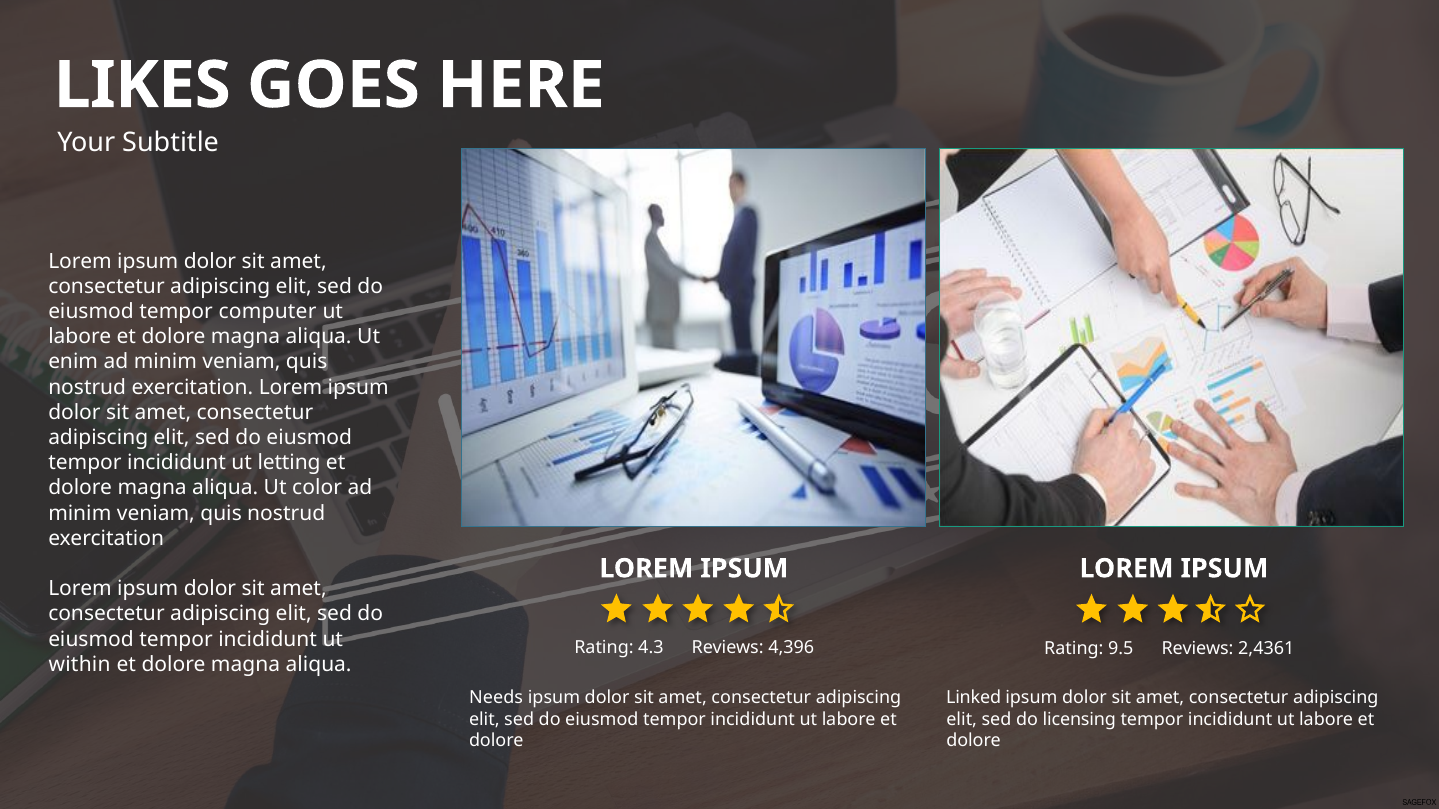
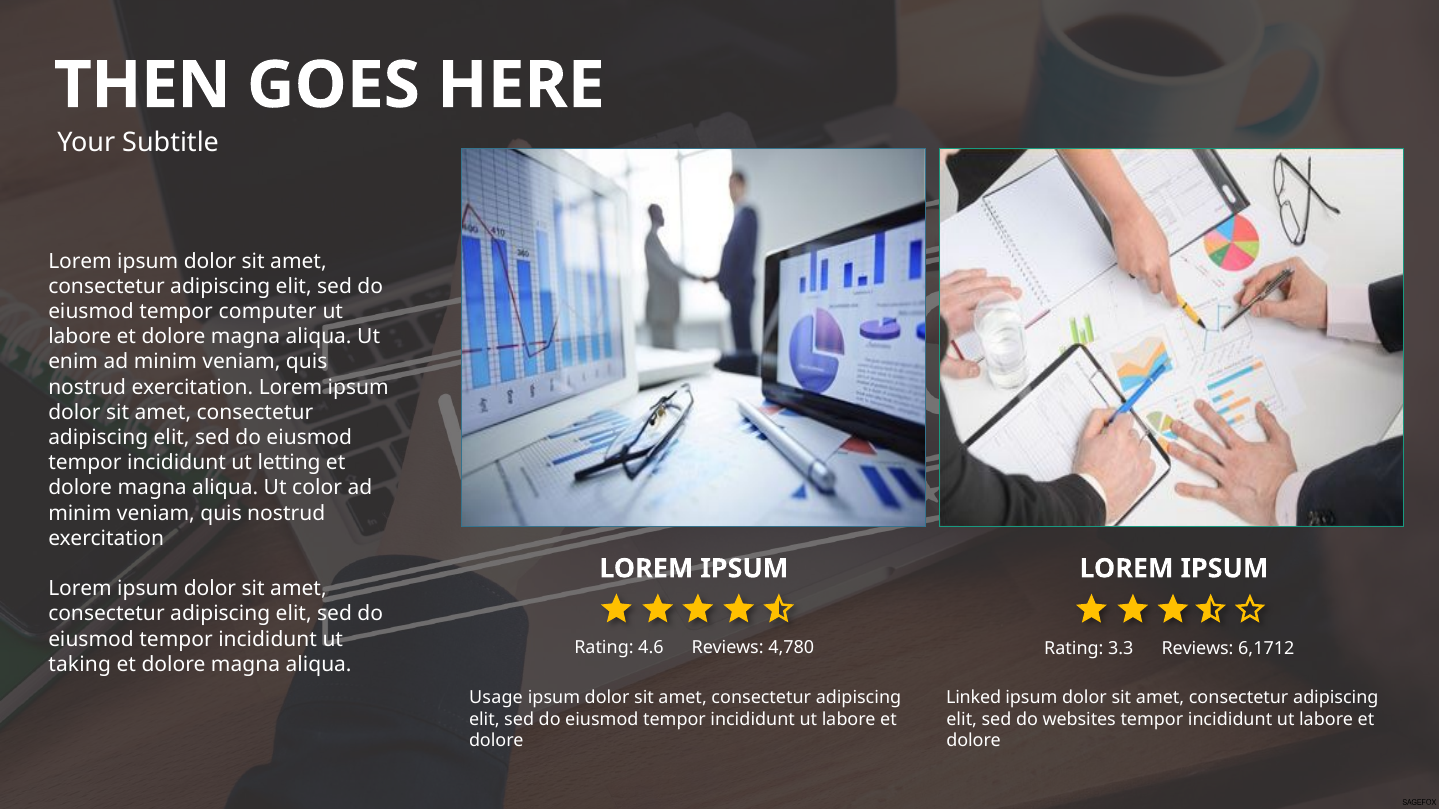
LIKES: LIKES -> THEN
4.3: 4.3 -> 4.6
4,396: 4,396 -> 4,780
9.5: 9.5 -> 3.3
2,4361: 2,4361 -> 6,1712
within: within -> taking
Needs: Needs -> Usage
licensing: licensing -> websites
